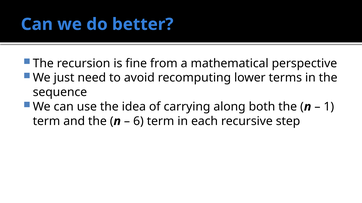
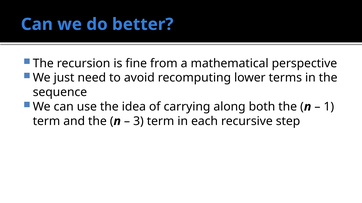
6: 6 -> 3
